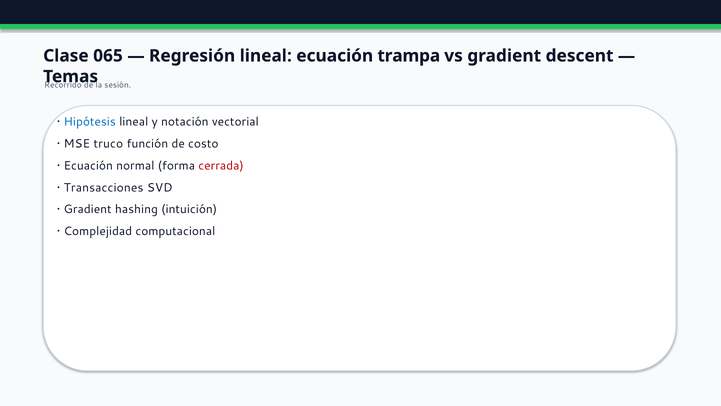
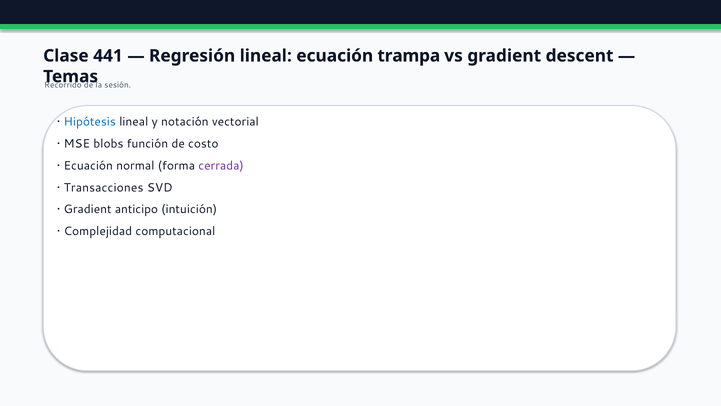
065: 065 -> 441
truco: truco -> blobs
cerrada colour: red -> purple
hashing: hashing -> anticipo
